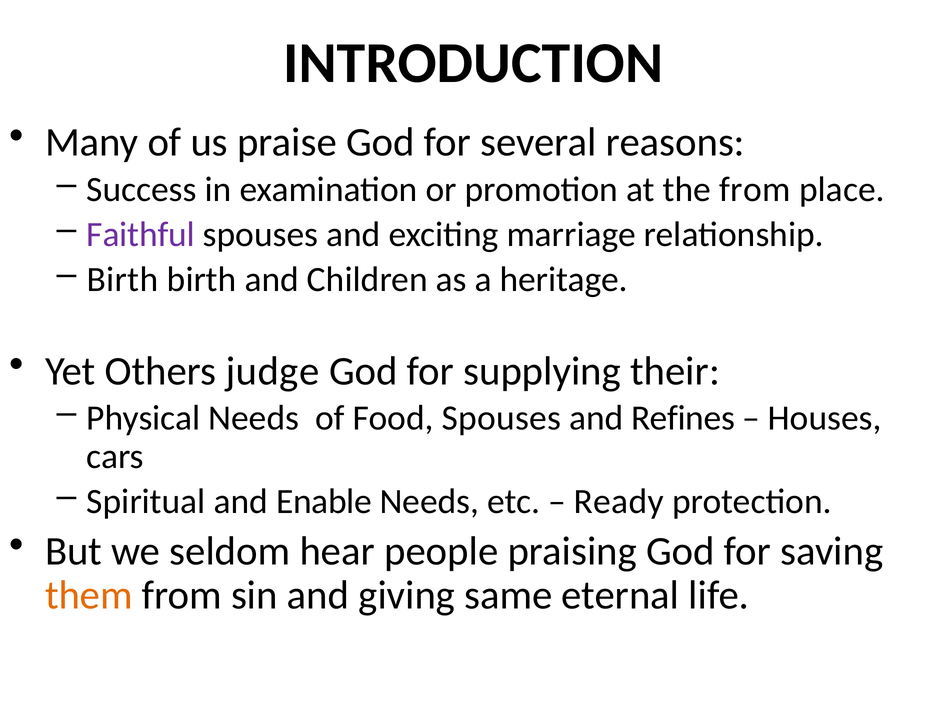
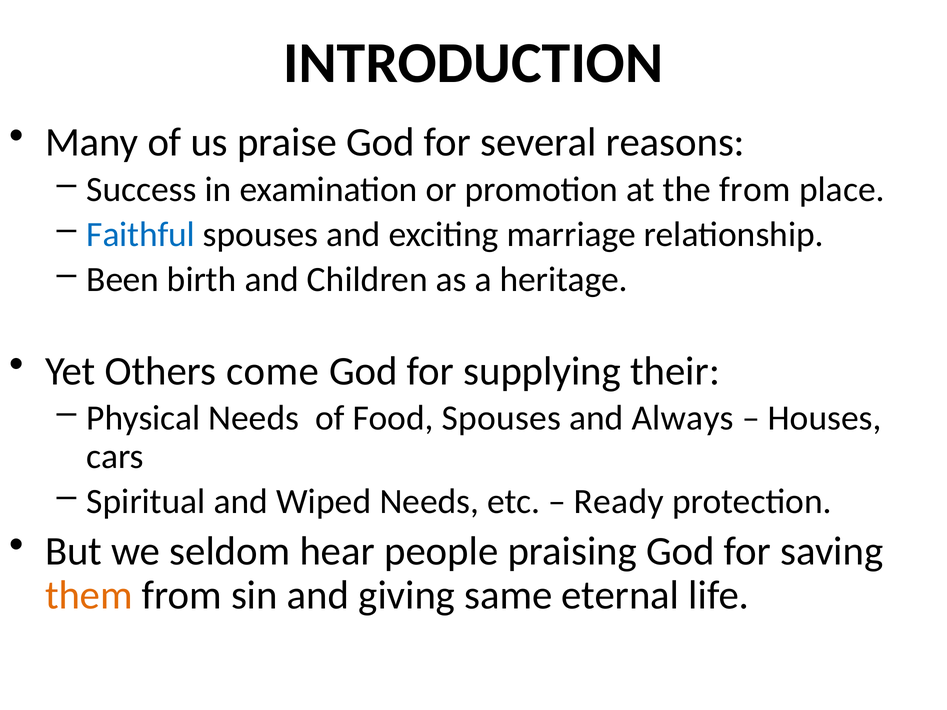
Faithful colour: purple -> blue
Birth at (122, 280): Birth -> Been
judge: judge -> come
Refines: Refines -> Always
Enable: Enable -> Wiped
